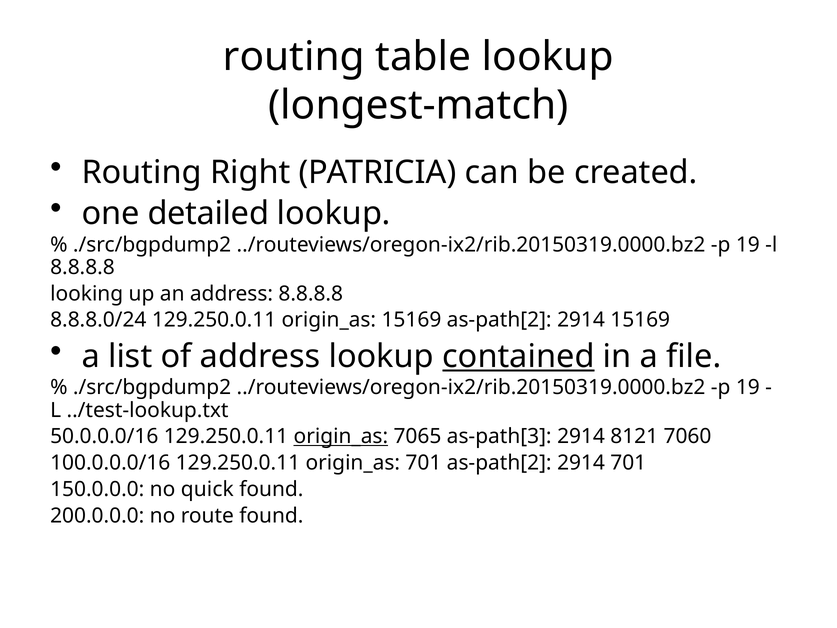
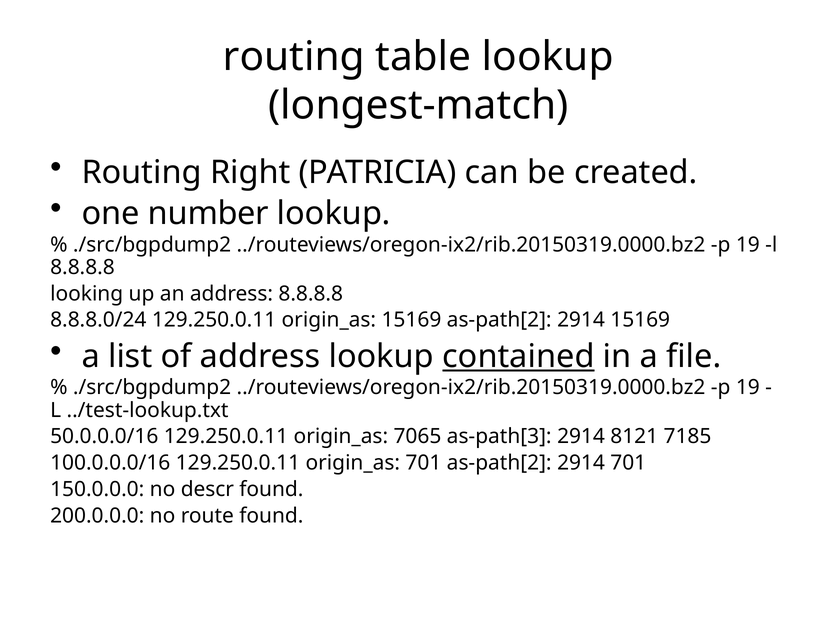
detailed: detailed -> number
origin_as at (341, 436) underline: present -> none
7060: 7060 -> 7185
quick: quick -> descr
